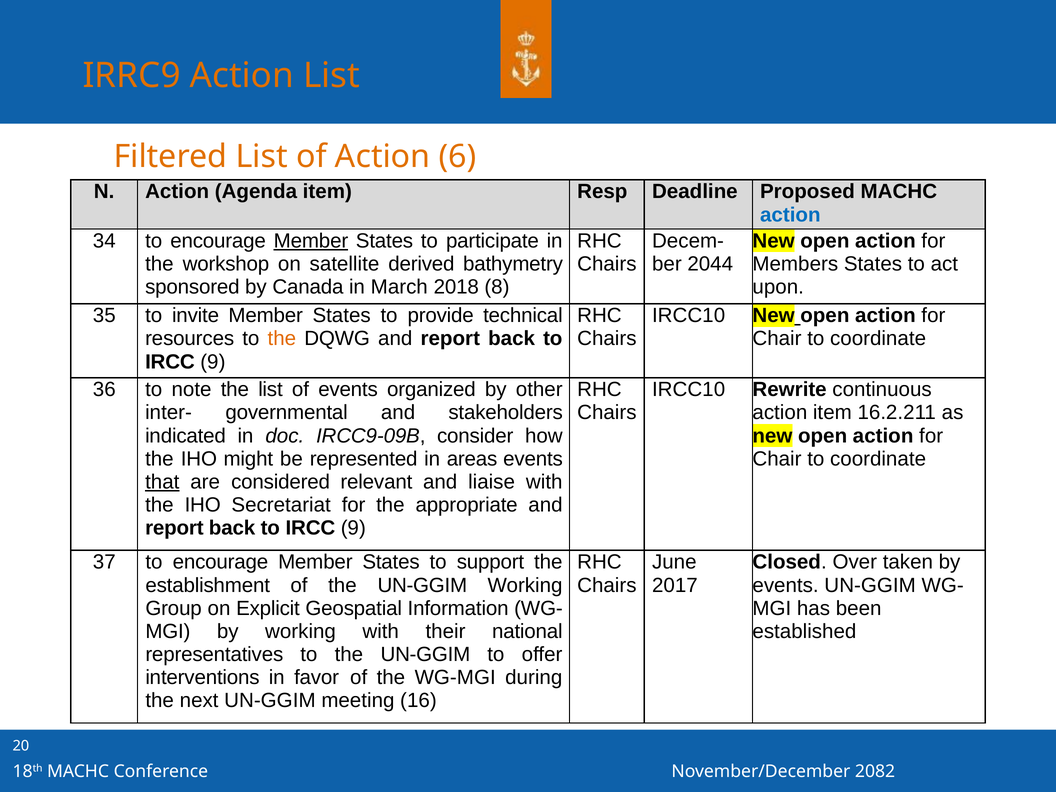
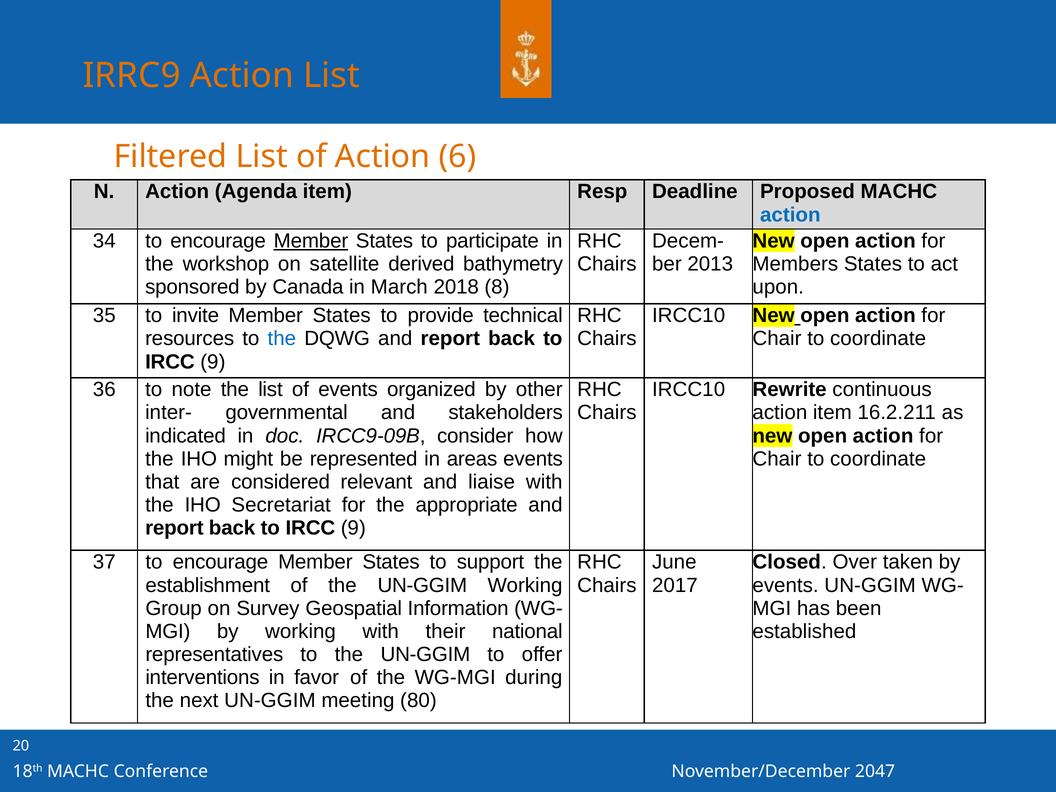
2044: 2044 -> 2013
the at (282, 339) colour: orange -> blue
that underline: present -> none
Explicit: Explicit -> Survey
16: 16 -> 80
2082: 2082 -> 2047
